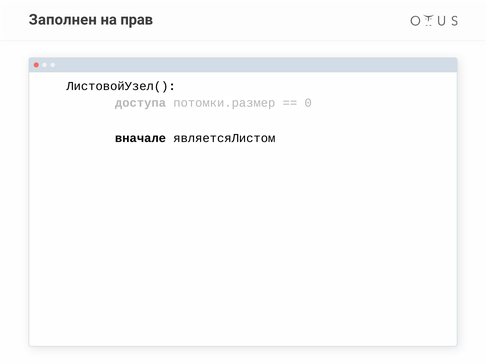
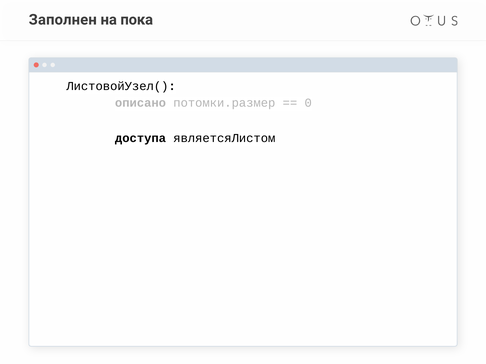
прав: прав -> пока
доступа: доступа -> описано
вначале: вначале -> доступа
